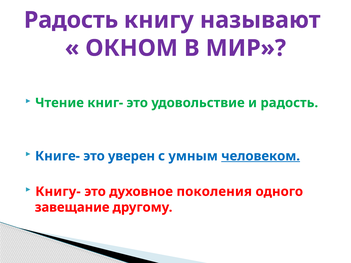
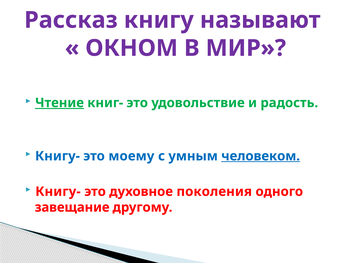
Радость at (71, 20): Радость -> Рассказ
Чтение underline: none -> present
Книге- at (57, 156): Книге- -> Книгу-
уверен: уверен -> моему
